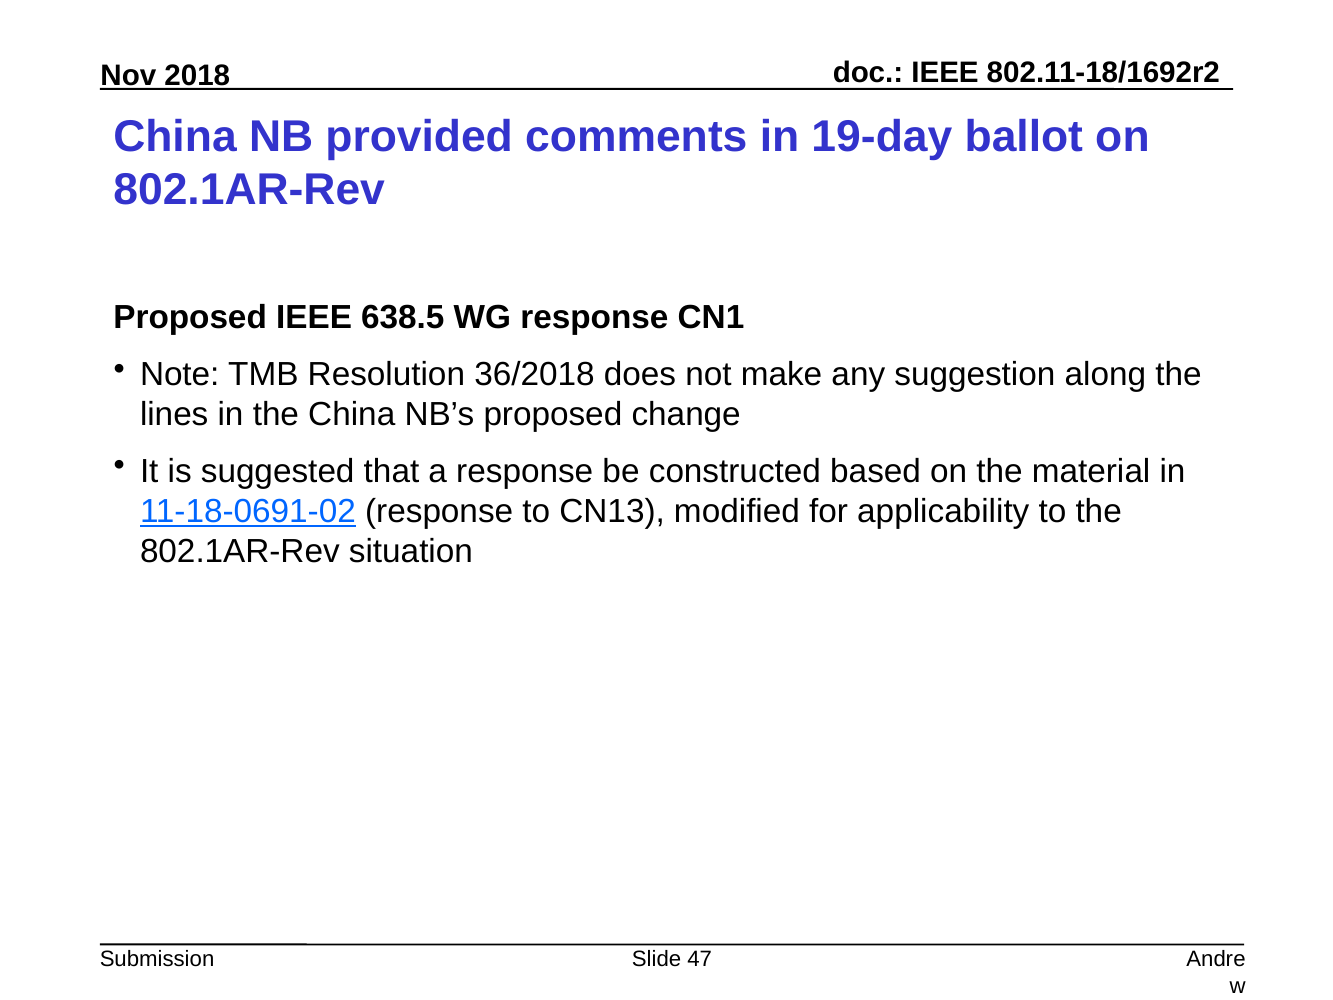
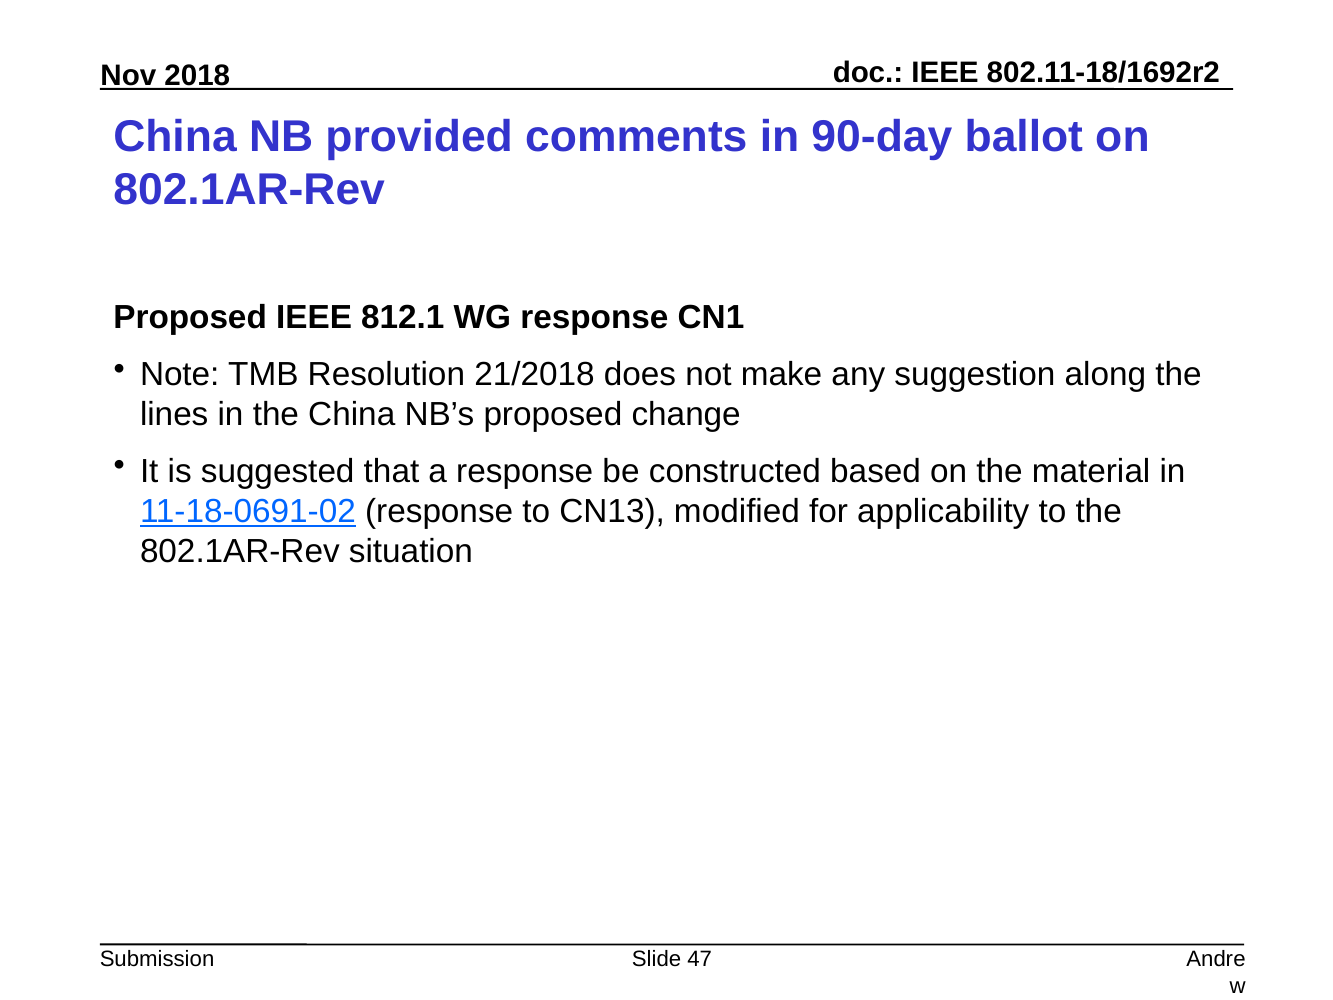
19-day: 19-day -> 90-day
638.5: 638.5 -> 812.1
36/2018: 36/2018 -> 21/2018
